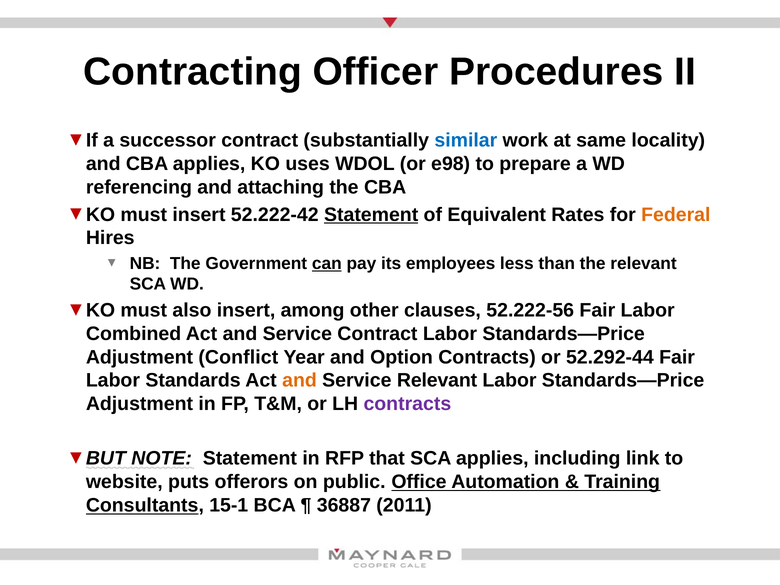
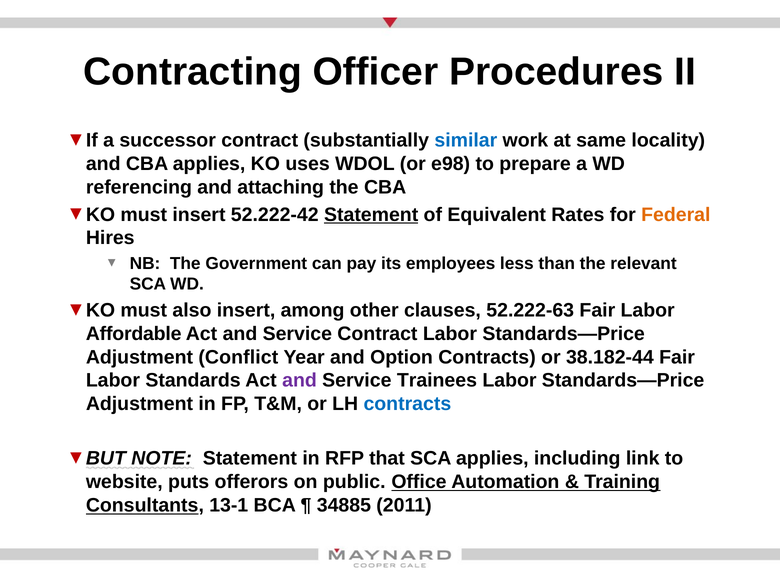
can underline: present -> none
52.222-56: 52.222-56 -> 52.222-63
Combined: Combined -> Affordable
52.292-44: 52.292-44 -> 38.182-44
and at (299, 381) colour: orange -> purple
Service Relevant: Relevant -> Trainees
contracts at (407, 404) colour: purple -> blue
15-1: 15-1 -> 13-1
36887: 36887 -> 34885
